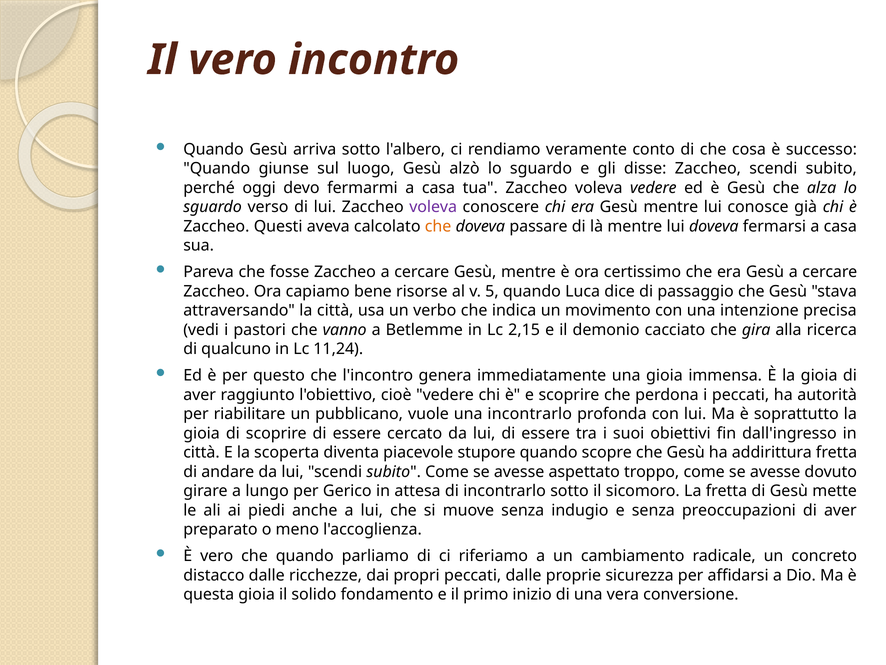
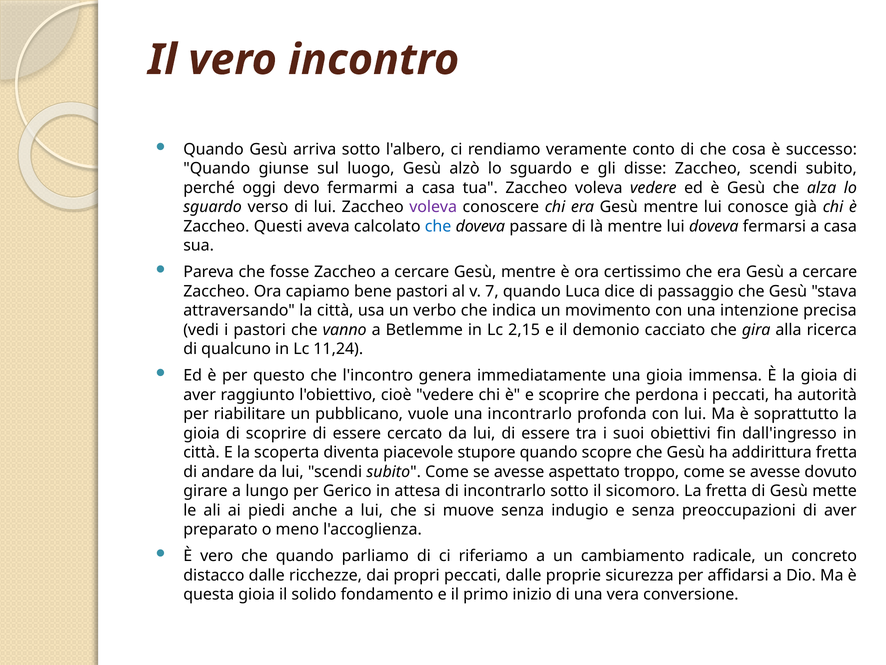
che at (438, 226) colour: orange -> blue
bene risorse: risorse -> pastori
5: 5 -> 7
